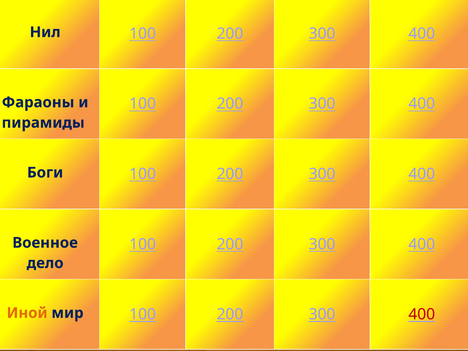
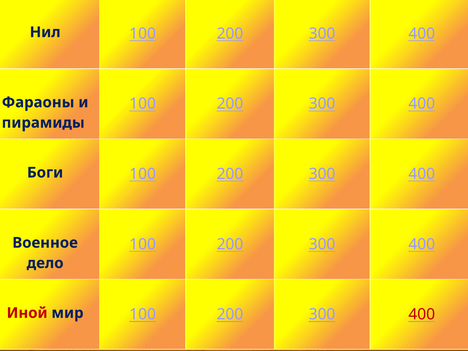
Иной colour: orange -> red
